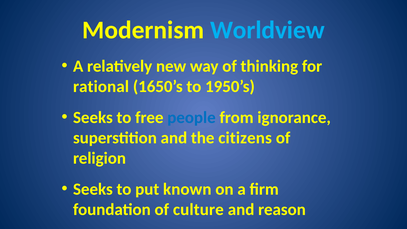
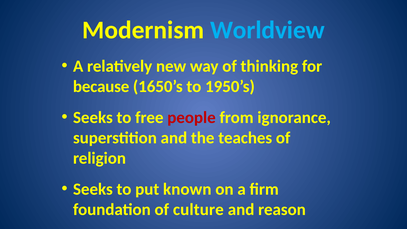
rational: rational -> because
people colour: blue -> red
citizens: citizens -> teaches
